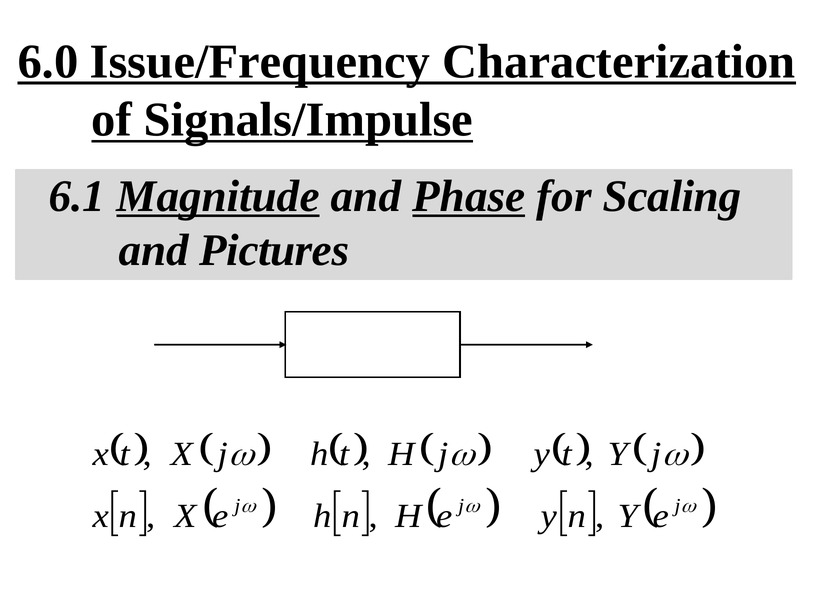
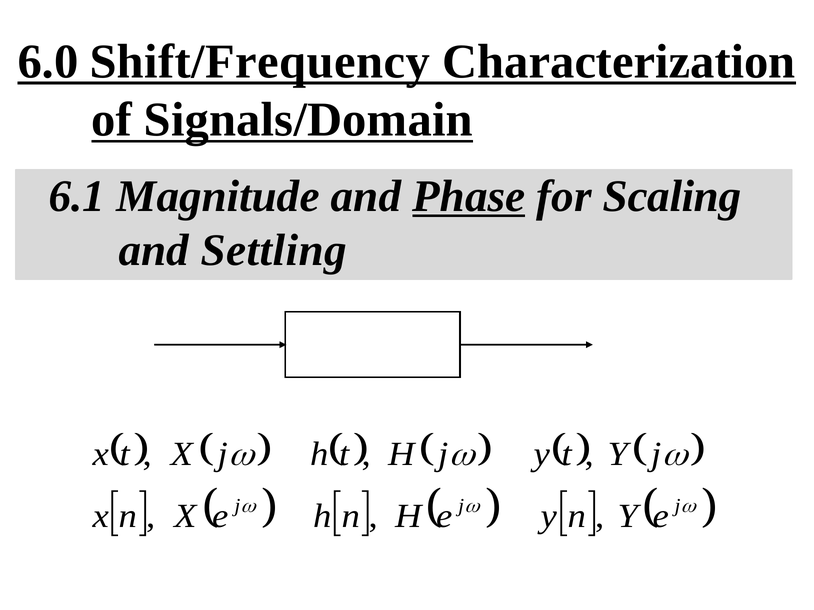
Issue/Frequency: Issue/Frequency -> Shift/Frequency
Signals/Impulse: Signals/Impulse -> Signals/Domain
Magnitude underline: present -> none
Pictures: Pictures -> Settling
